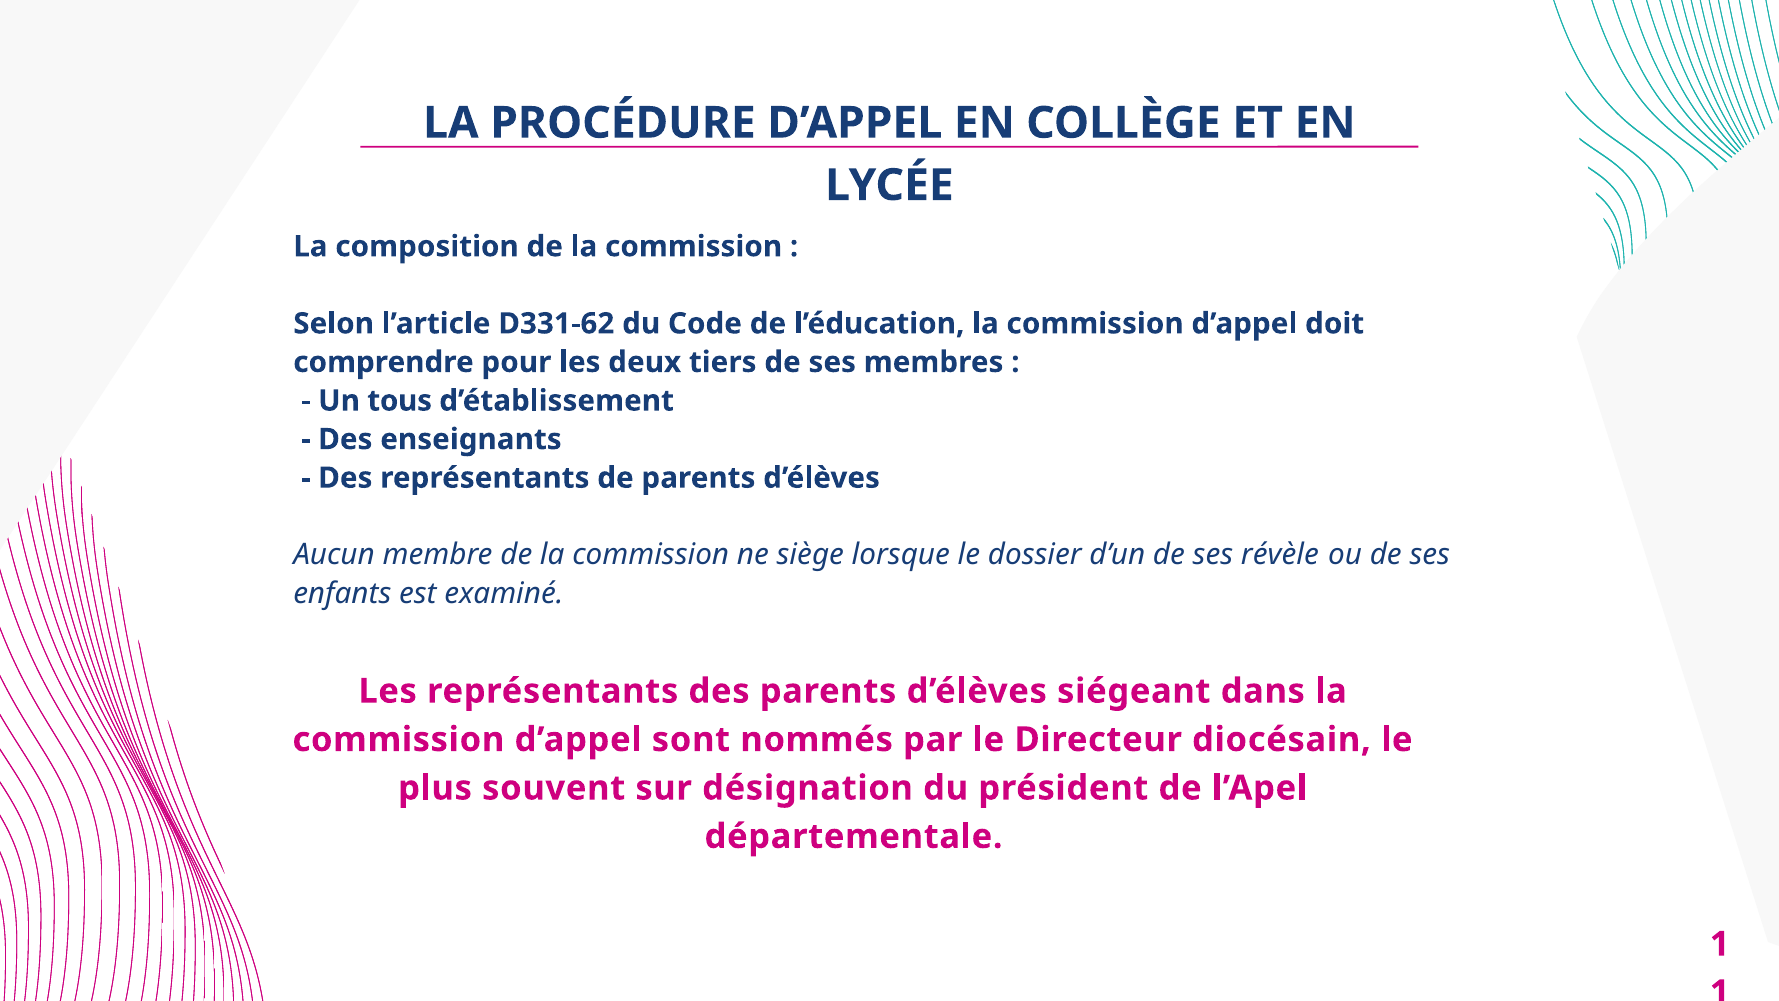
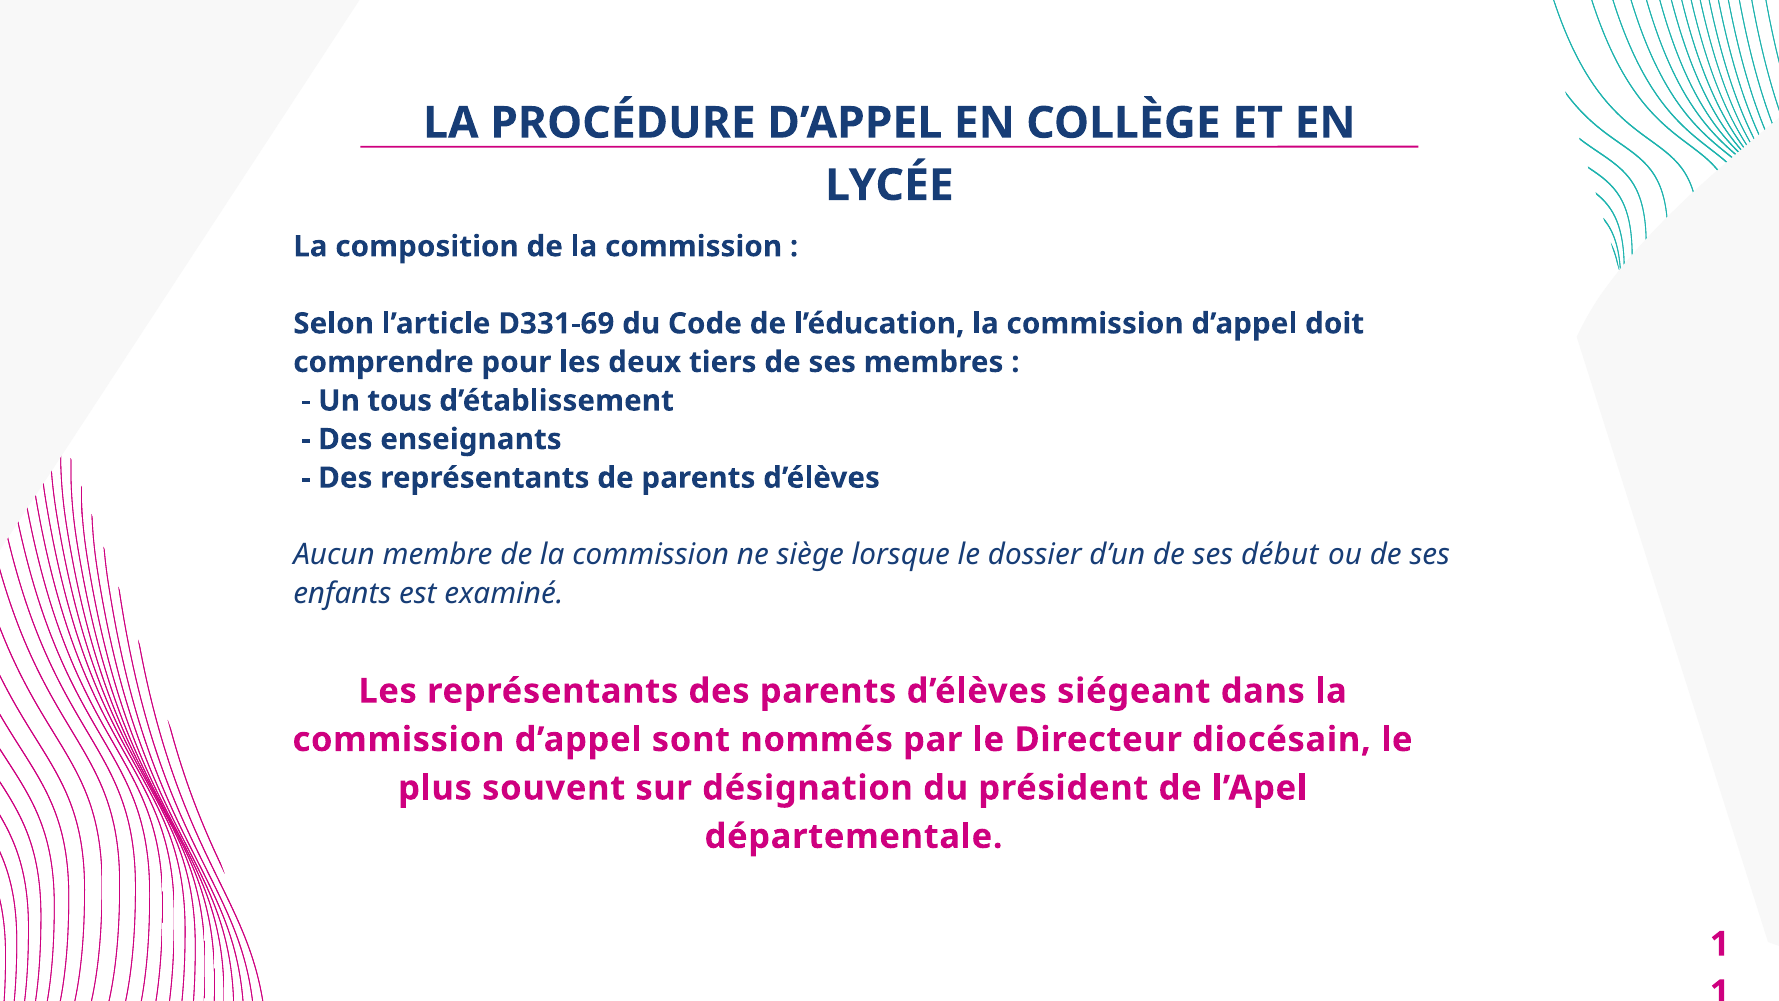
D331-62: D331-62 -> D331-69
révèle: révèle -> début
